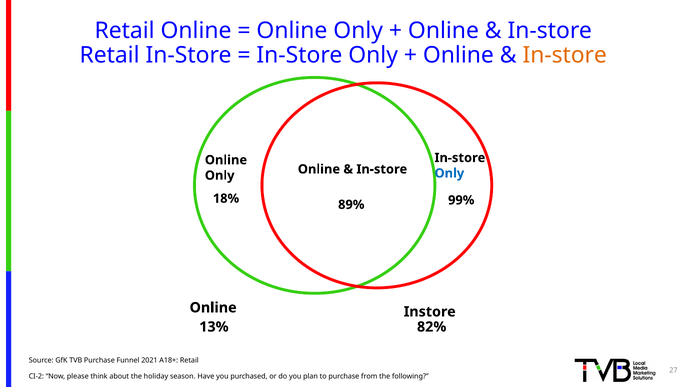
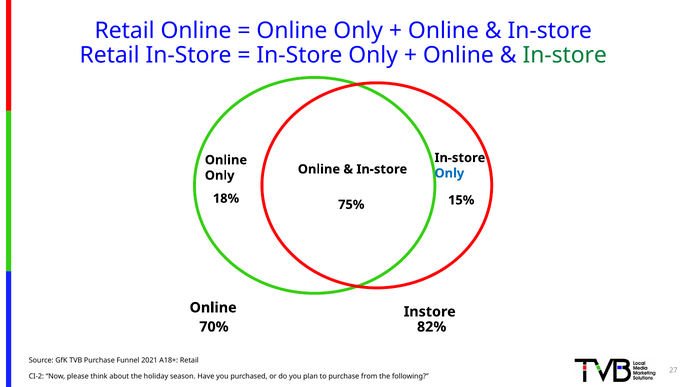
In-store at (565, 55) colour: orange -> green
99%: 99% -> 15%
89%: 89% -> 75%
13%: 13% -> 70%
